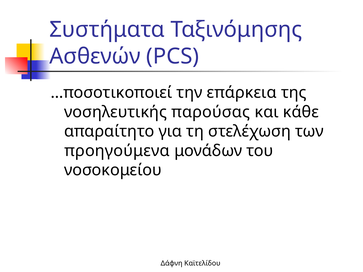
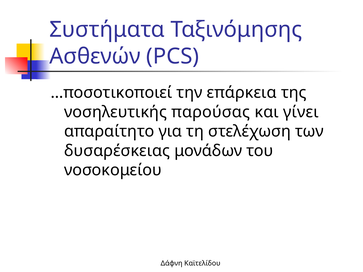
κάθε: κάθε -> γίνει
προηγούμενα: προηγούμενα -> δυσαρέσκειας
